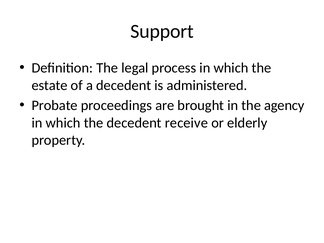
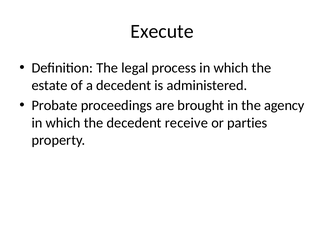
Support: Support -> Execute
elderly: elderly -> parties
